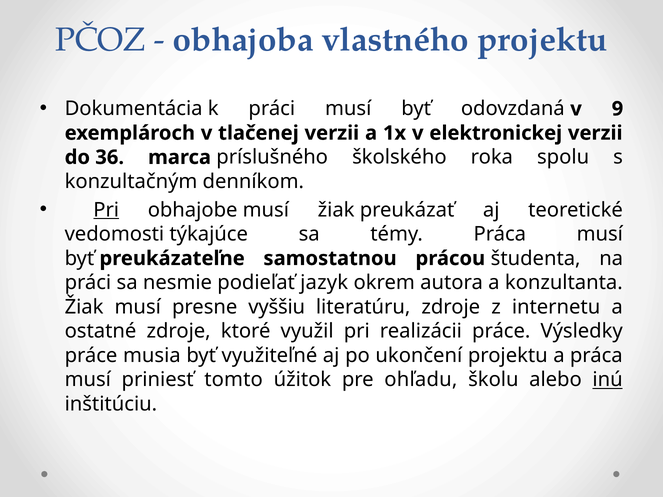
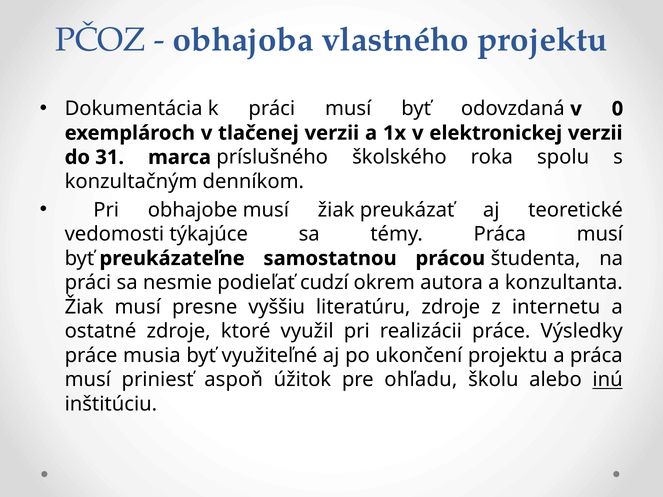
9: 9 -> 0
36: 36 -> 31
Pri at (106, 210) underline: present -> none
jazyk: jazyk -> cudzí
tomto: tomto -> aspoň
